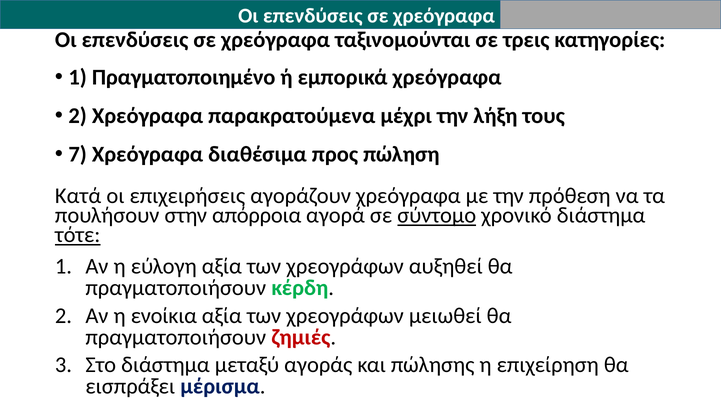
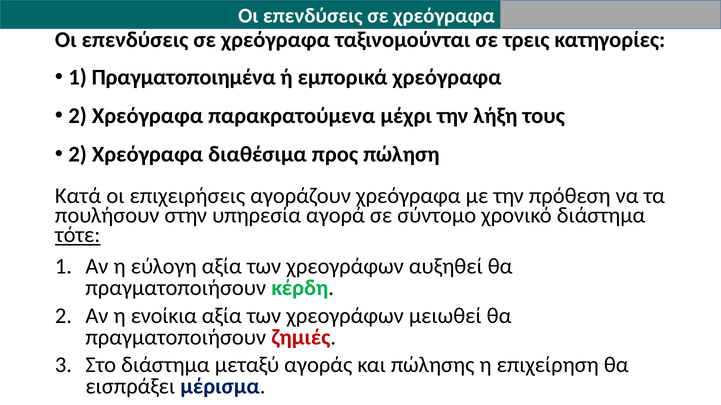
Πραγματοποιημένο: Πραγματοποιημένο -> Πραγματοποιημένα
7 at (78, 155): 7 -> 2
απόρροια: απόρροια -> υπηρεσία
σύντομο underline: present -> none
